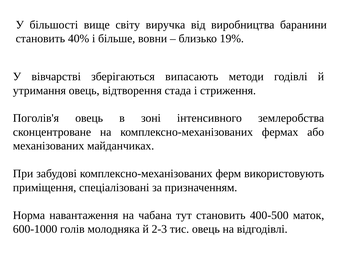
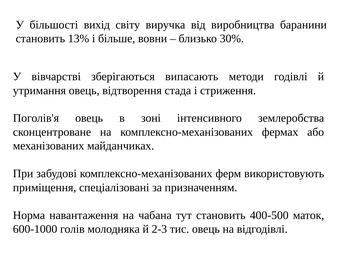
вище: вище -> вихід
40%: 40% -> 13%
19%: 19% -> 30%
